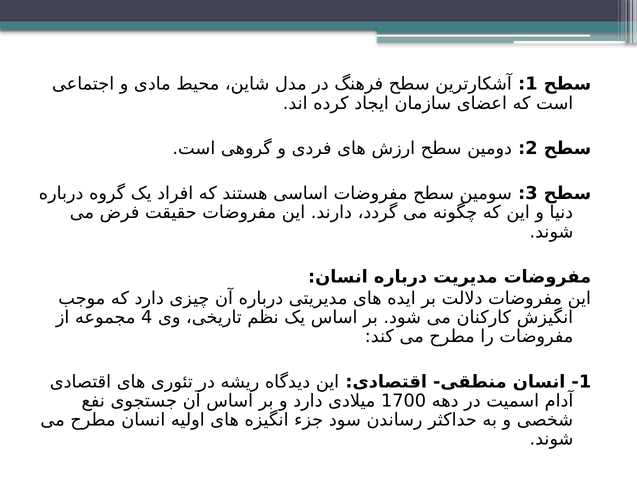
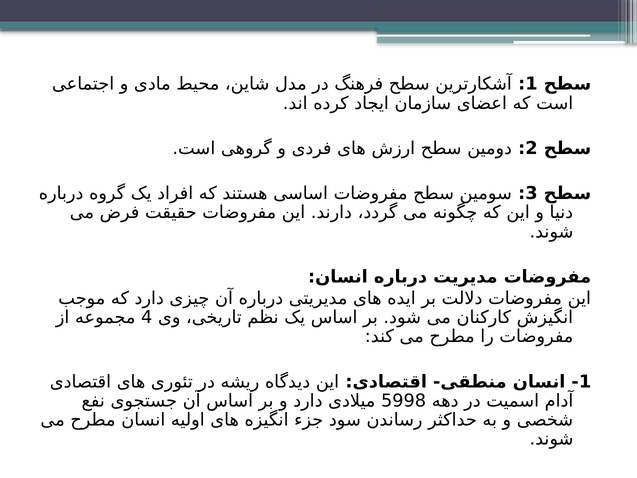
1700: 1700 -> 5998
